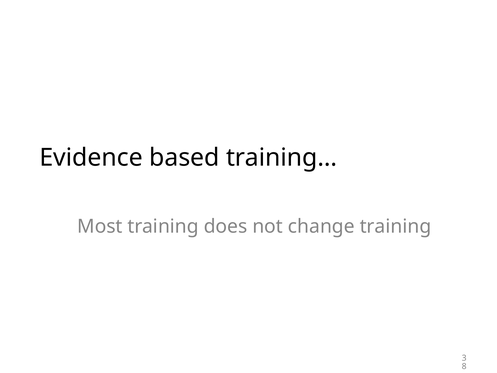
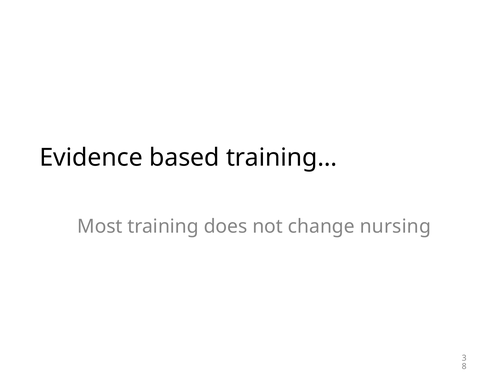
change training: training -> nursing
